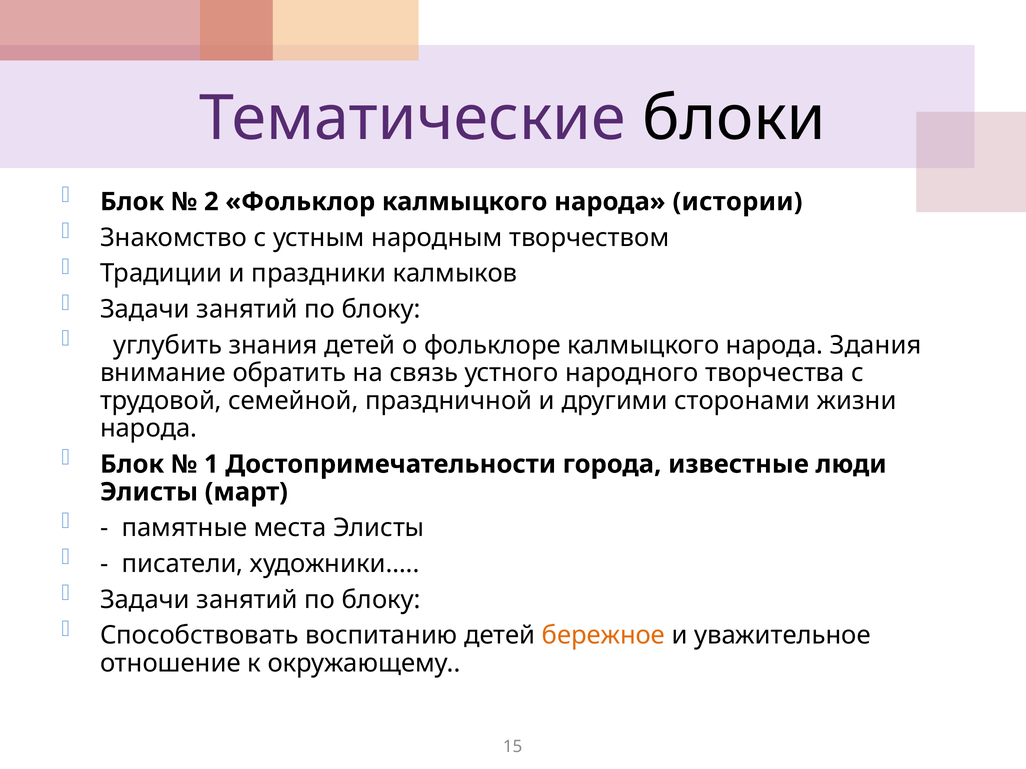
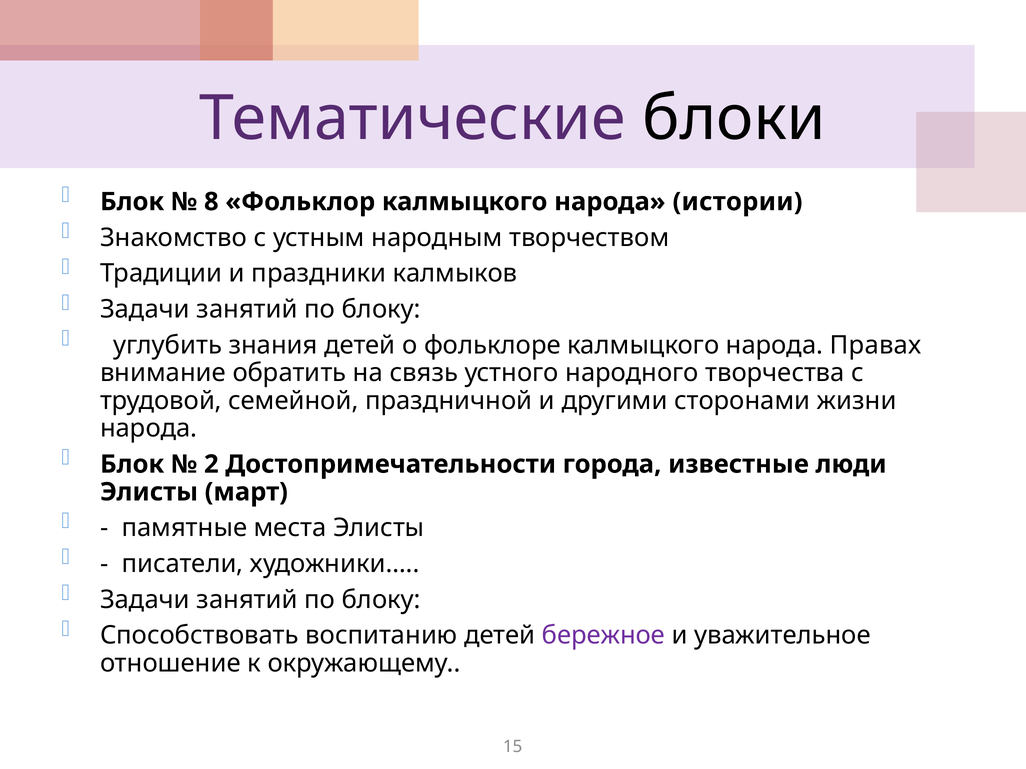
2: 2 -> 8
Здания: Здания -> Правах
1: 1 -> 2
бережное colour: orange -> purple
